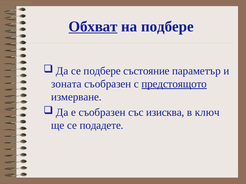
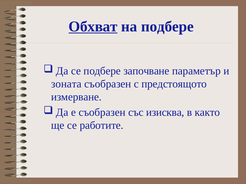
състояние: състояние -> започване
предстоящото underline: present -> none
ключ: ключ -> както
подадете: подадете -> работите
